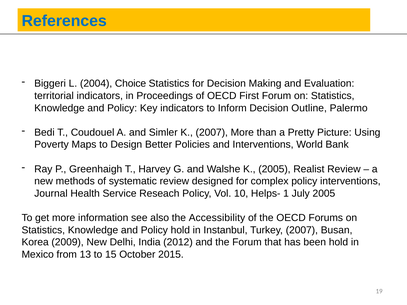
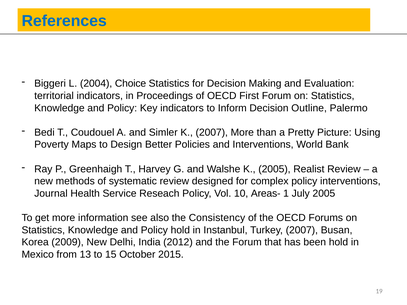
Helps-: Helps- -> Areas-
Accessibility: Accessibility -> Consistency
